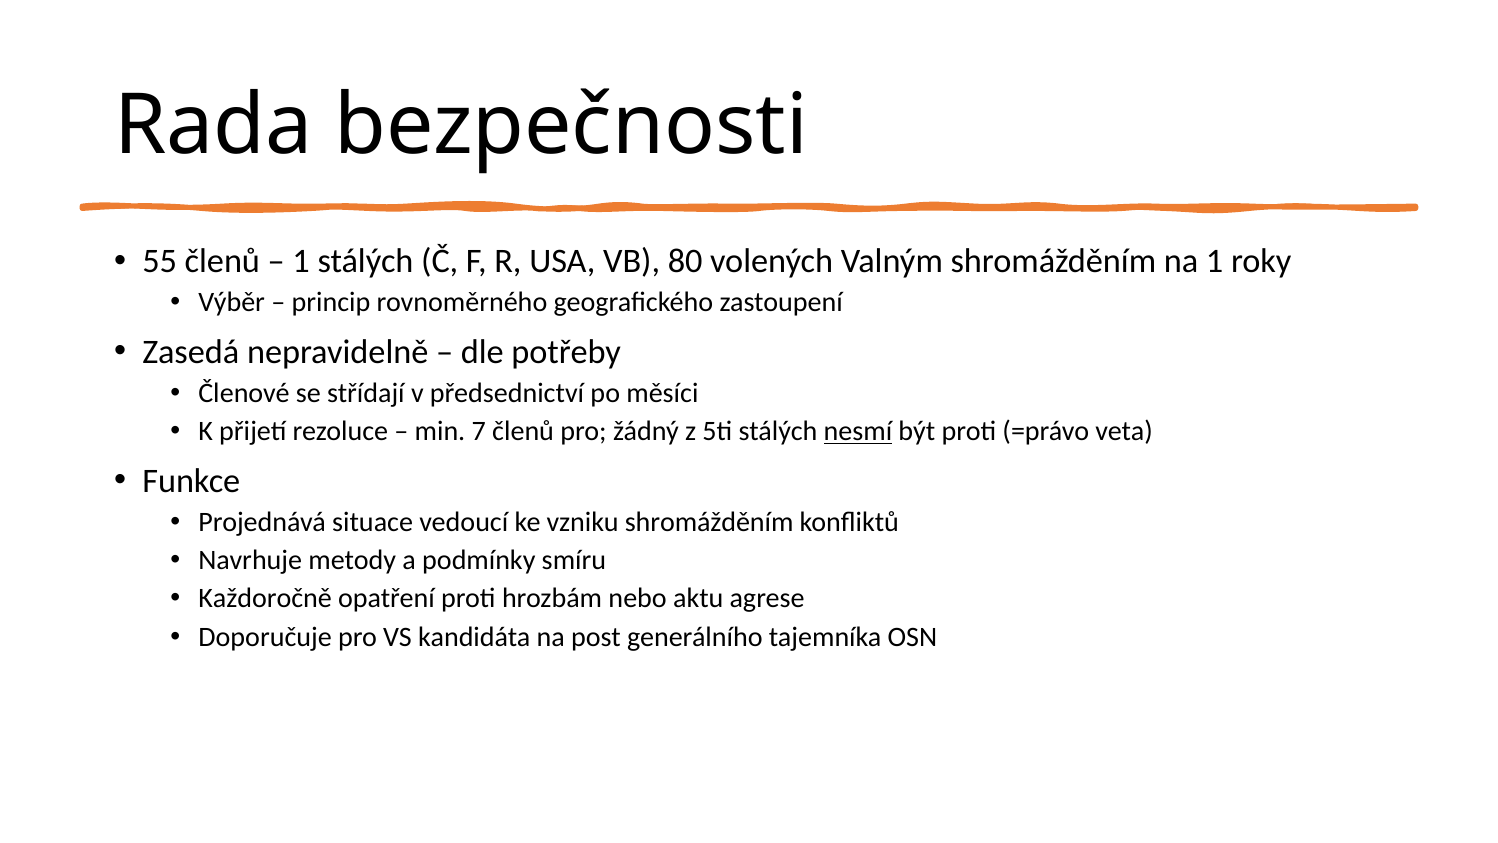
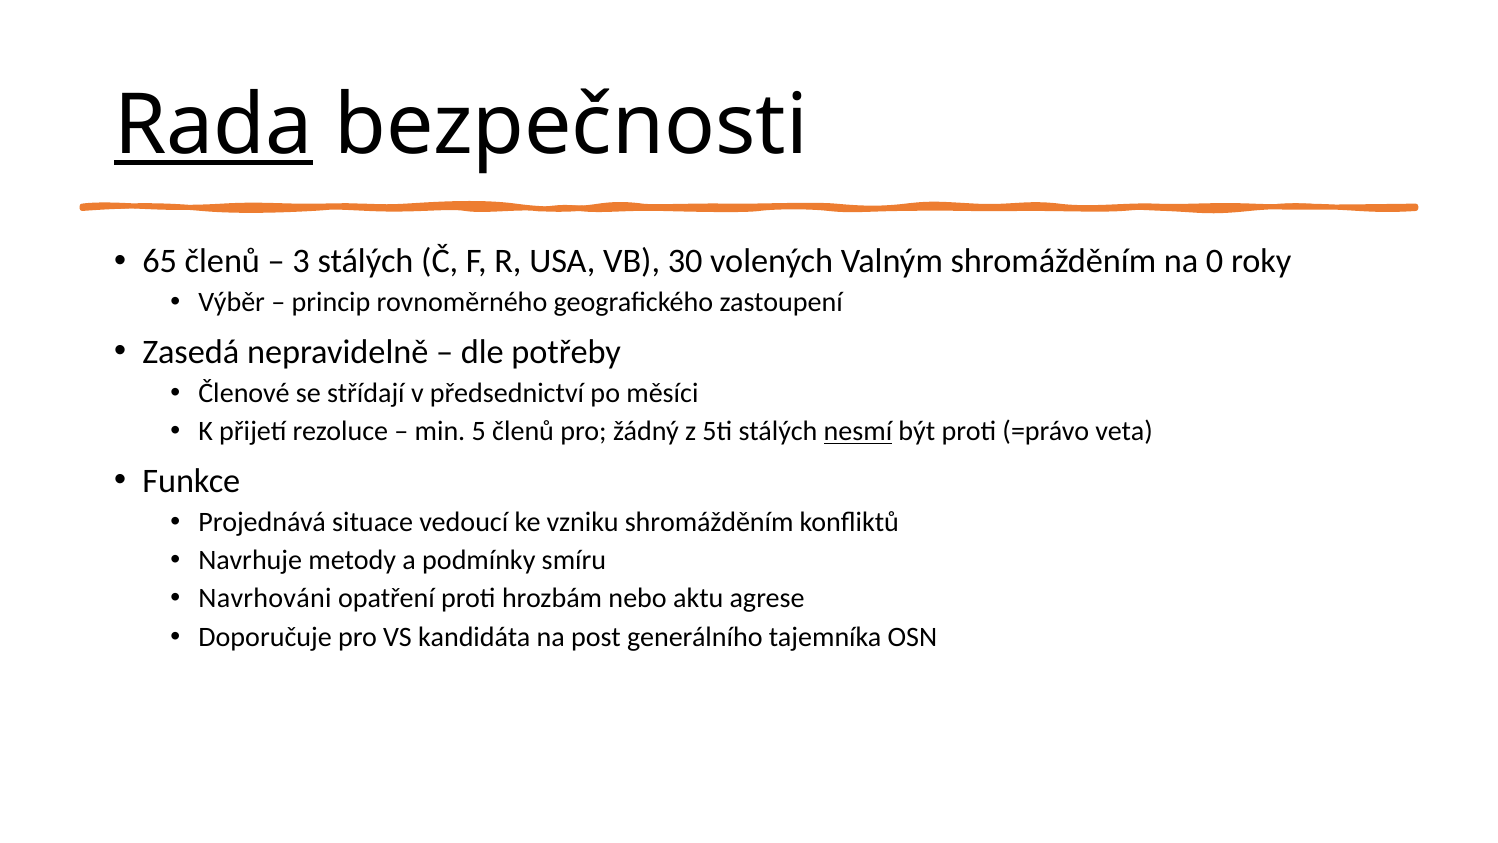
Rada underline: none -> present
55: 55 -> 65
1 at (301, 261): 1 -> 3
80: 80 -> 30
na 1: 1 -> 0
7: 7 -> 5
Každoročně: Každoročně -> Navrhováni
